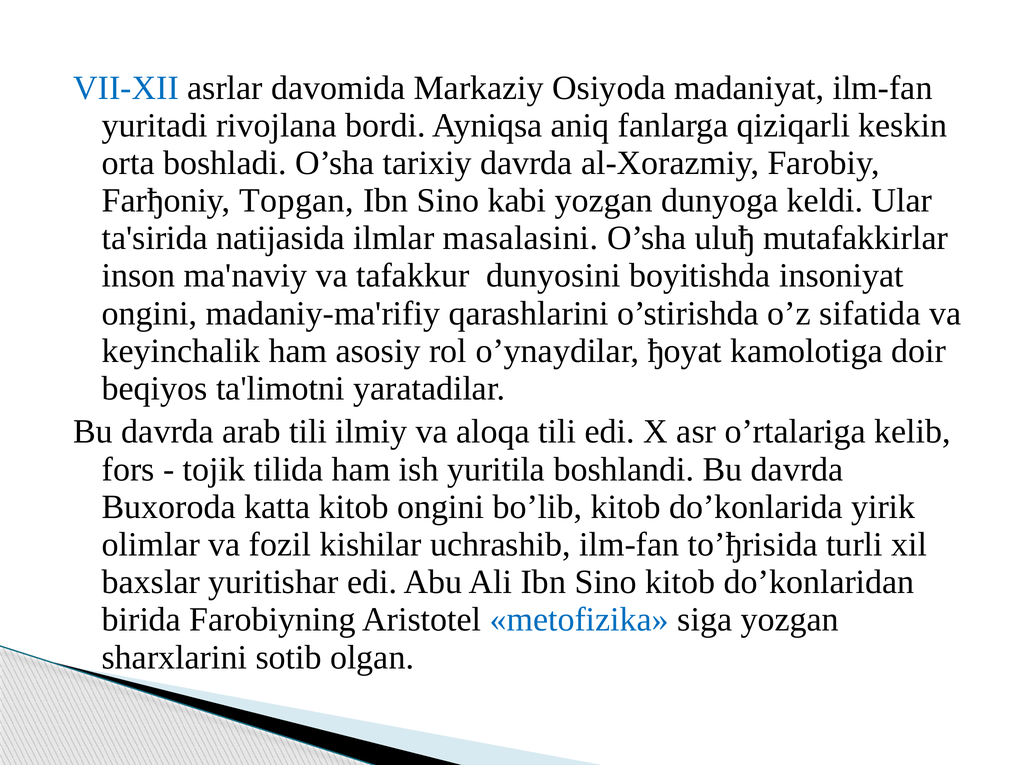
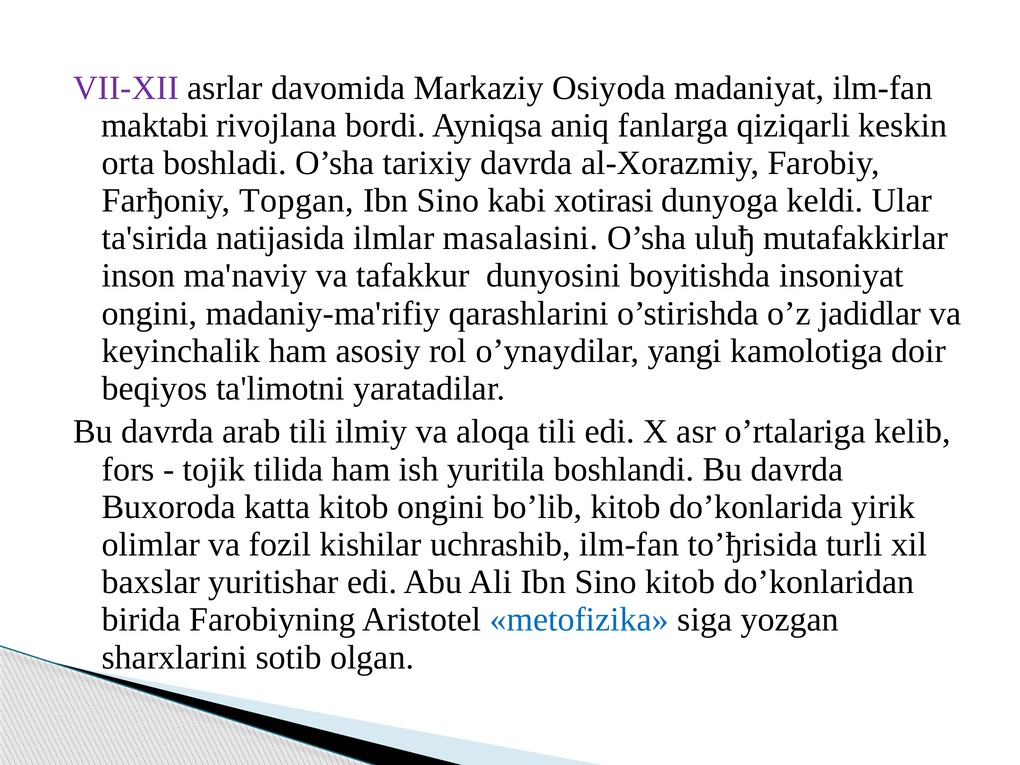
VII-XII colour: blue -> purple
yuritadi: yuritadi -> maktabi
kabi yozgan: yozgan -> xotirasi
sifatida: sifatida -> jadidlar
ђoyat: ђoyat -> yangi
